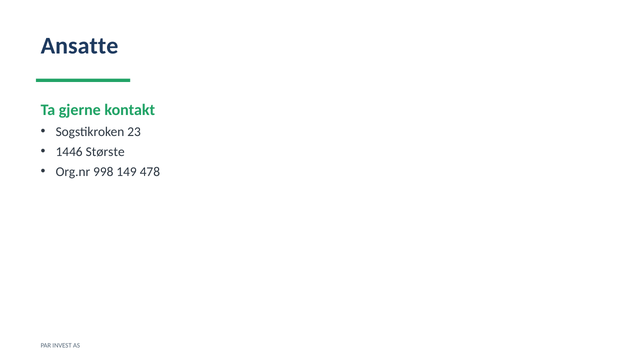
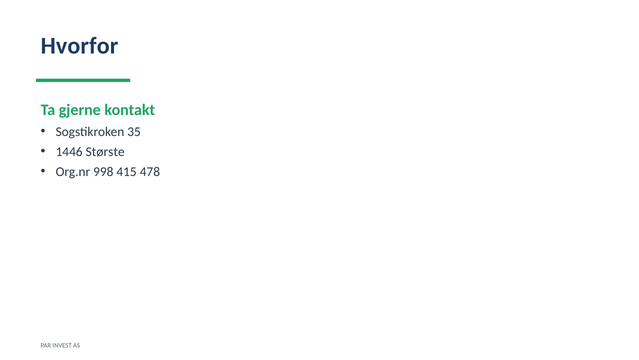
Ansatte: Ansatte -> Hvorfor
23: 23 -> 35
149: 149 -> 415
